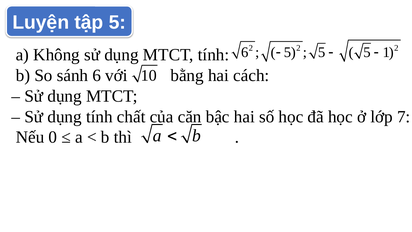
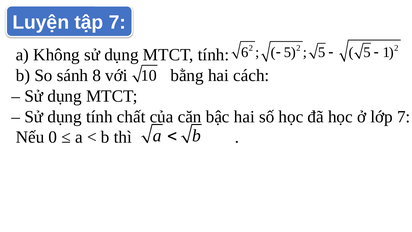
tập 5: 5 -> 7
sánh 6: 6 -> 8
